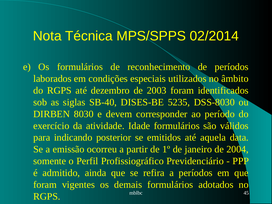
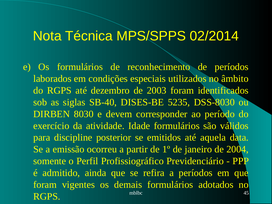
indicando: indicando -> discipline
